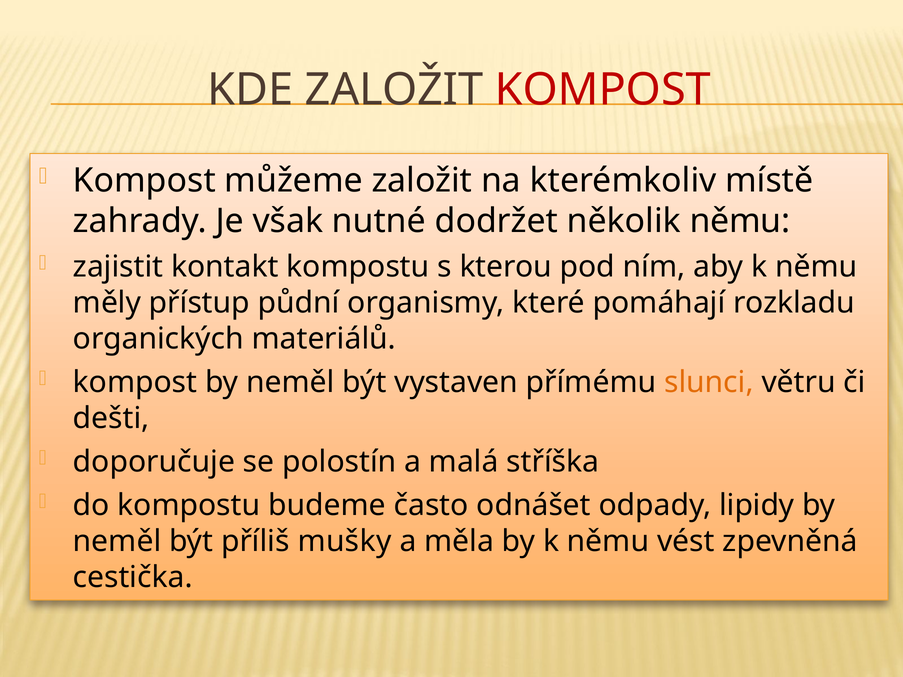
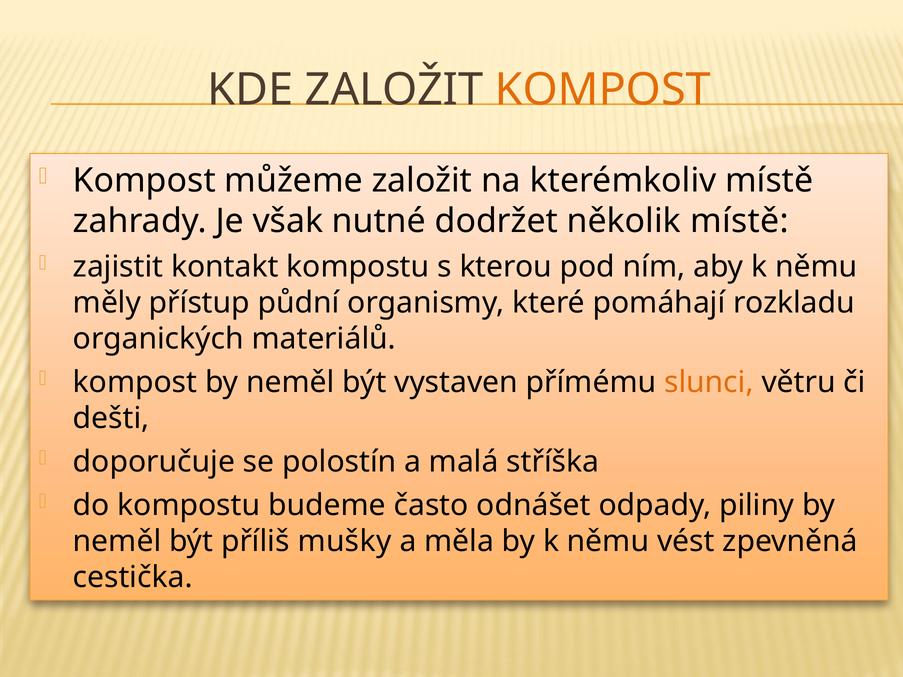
KOMPOST at (603, 90) colour: red -> orange
několik němu: němu -> místě
lipidy: lipidy -> piliny
